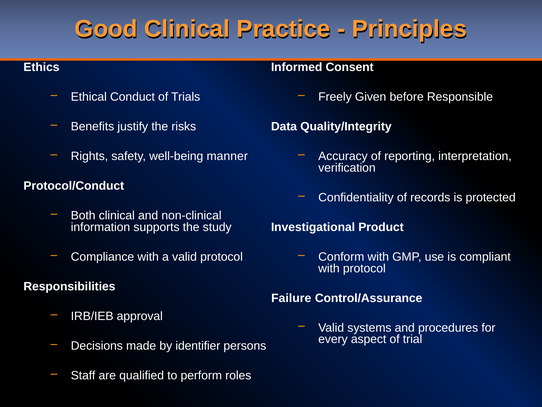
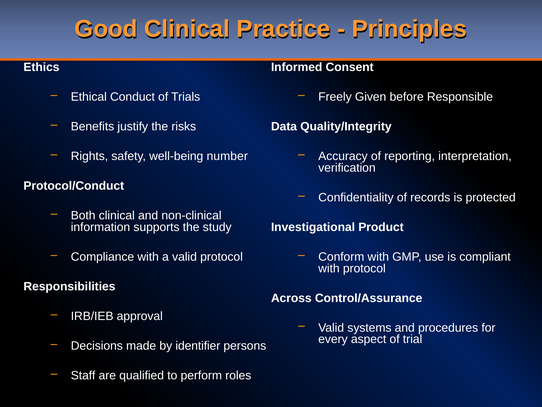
manner: manner -> number
Failure: Failure -> Across
